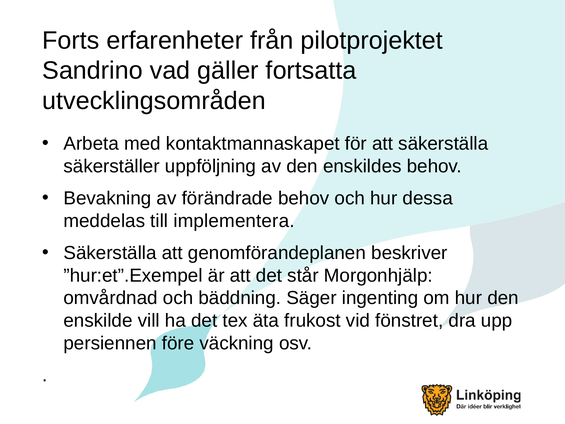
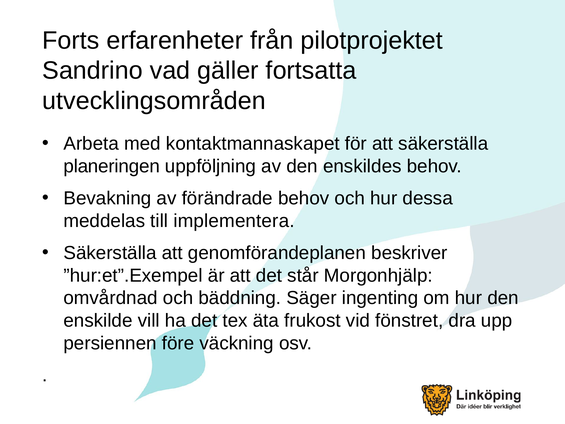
säkerställer: säkerställer -> planeringen
